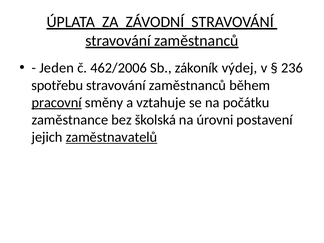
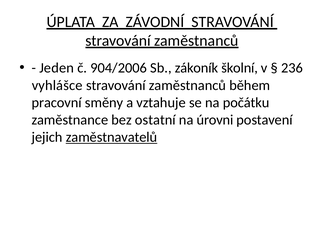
462/2006: 462/2006 -> 904/2006
výdej: výdej -> školní
spotřebu: spotřebu -> vyhlášce
pracovní underline: present -> none
školská: školská -> ostatní
